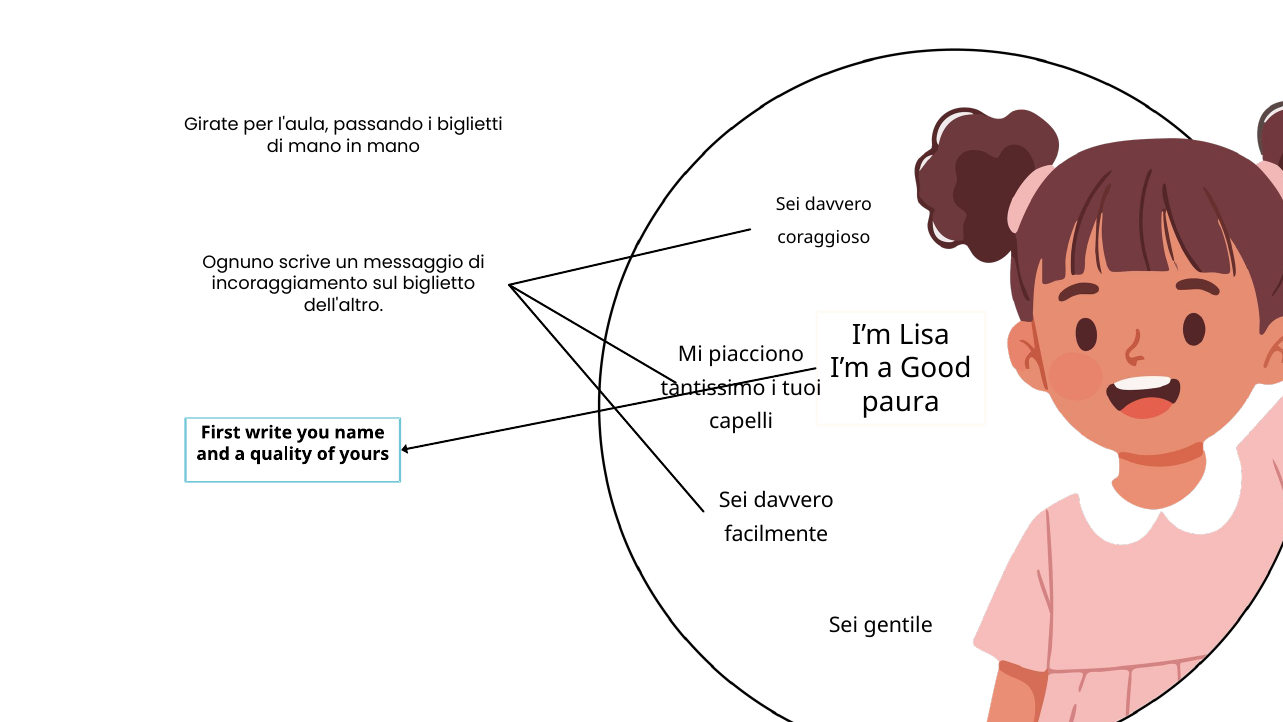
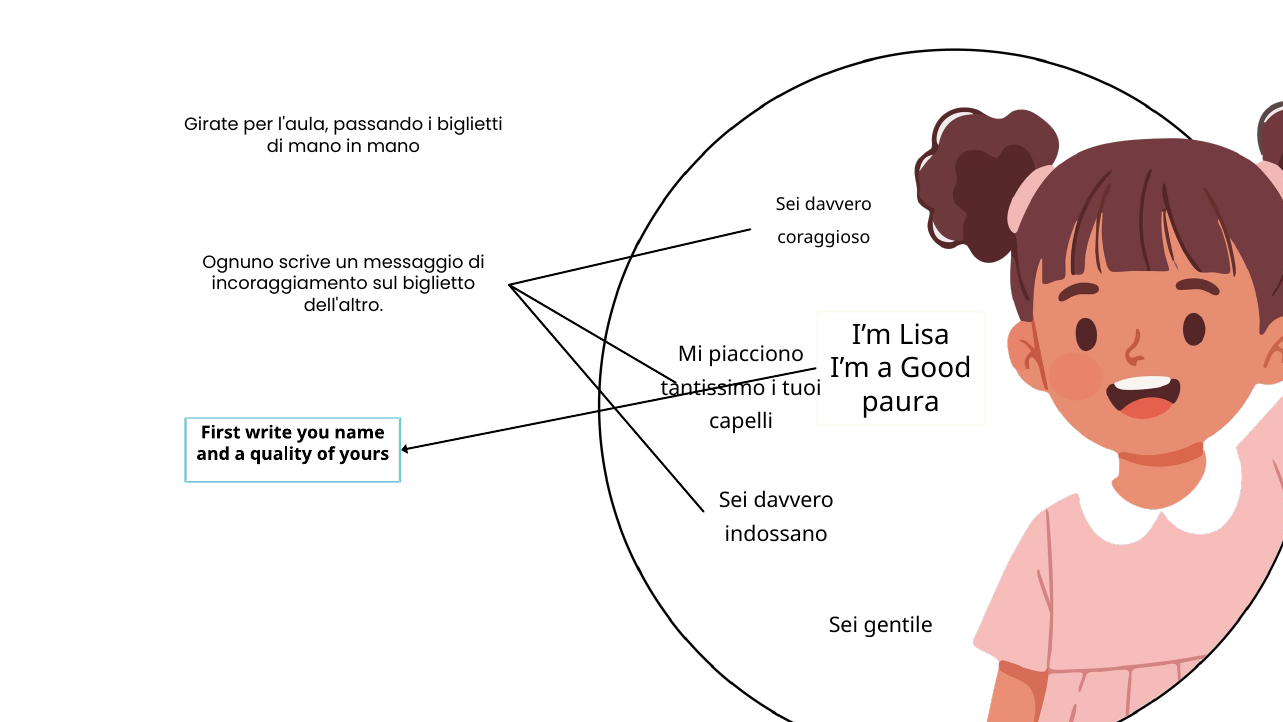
facilmente: facilmente -> indossano
